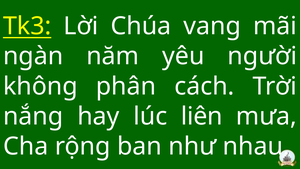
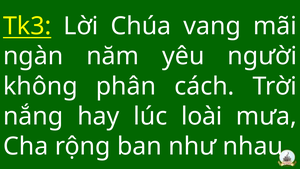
liên: liên -> loài
